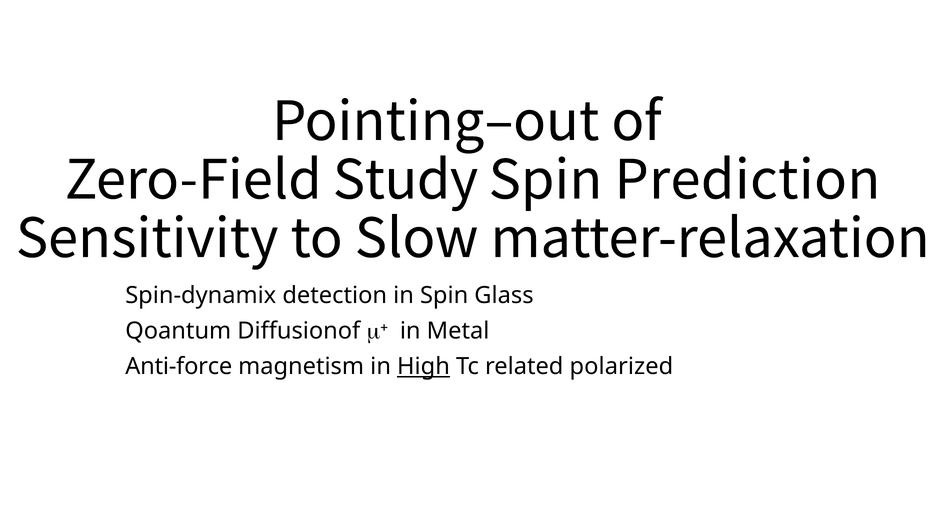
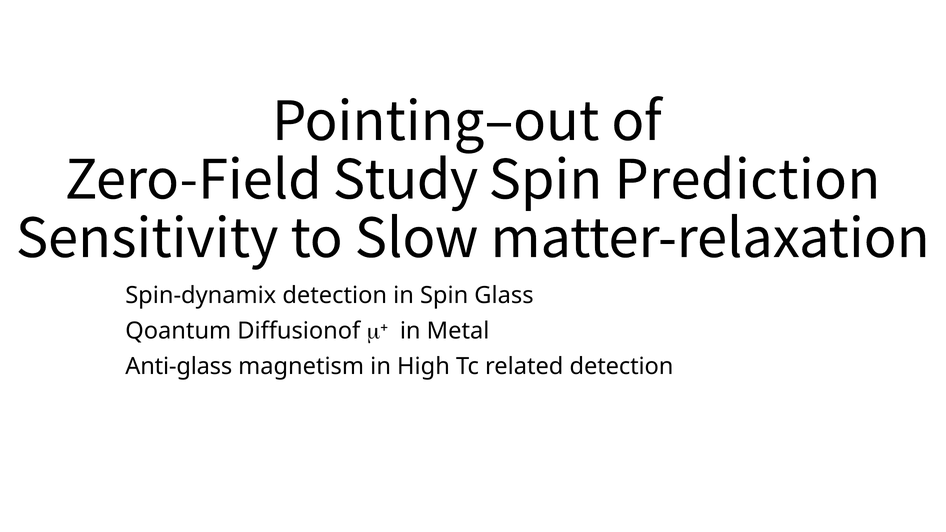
Anti-force: Anti-force -> Anti-glass
High underline: present -> none
related polarized: polarized -> detection
